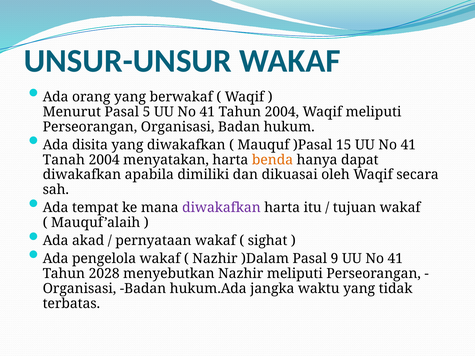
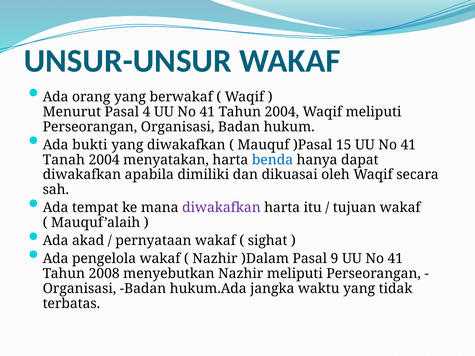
5: 5 -> 4
disita: disita -> bukti
benda colour: orange -> blue
2028: 2028 -> 2008
